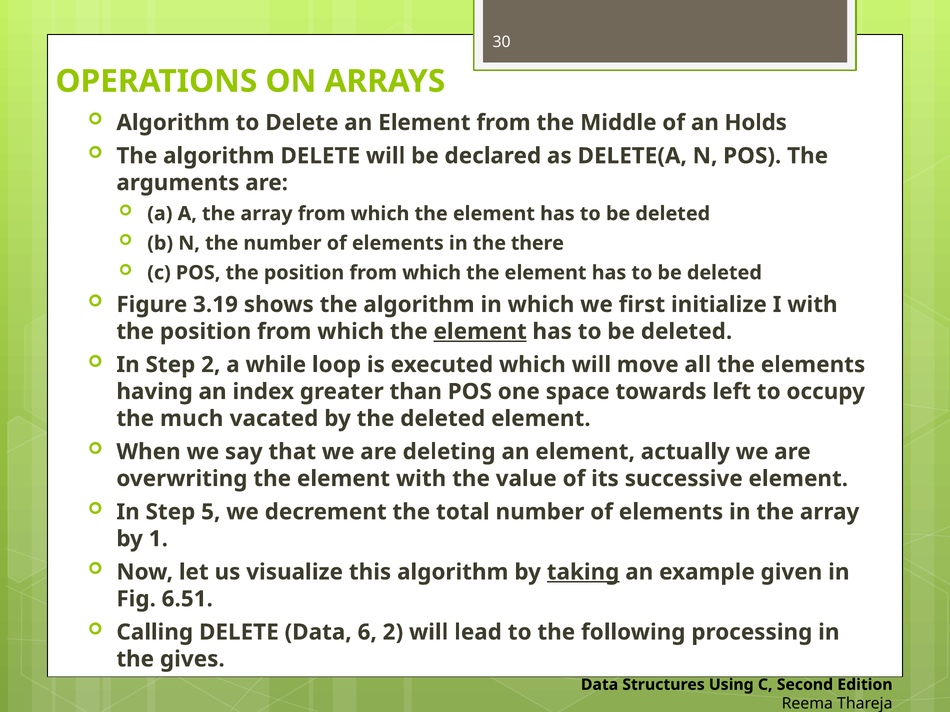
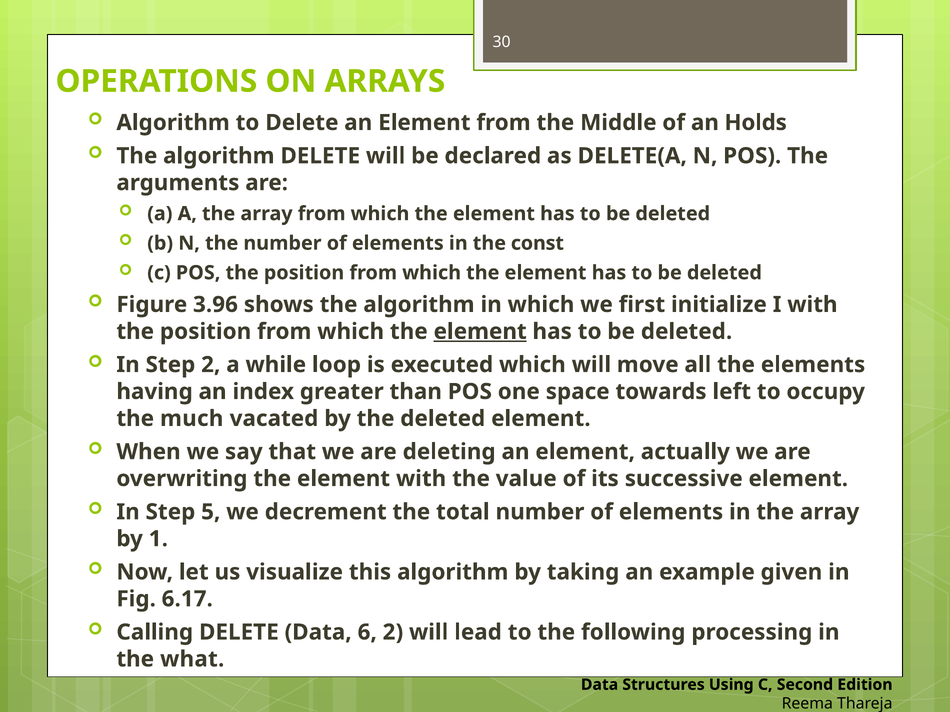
there: there -> const
3.19: 3.19 -> 3.96
taking underline: present -> none
6.51: 6.51 -> 6.17
gives: gives -> what
